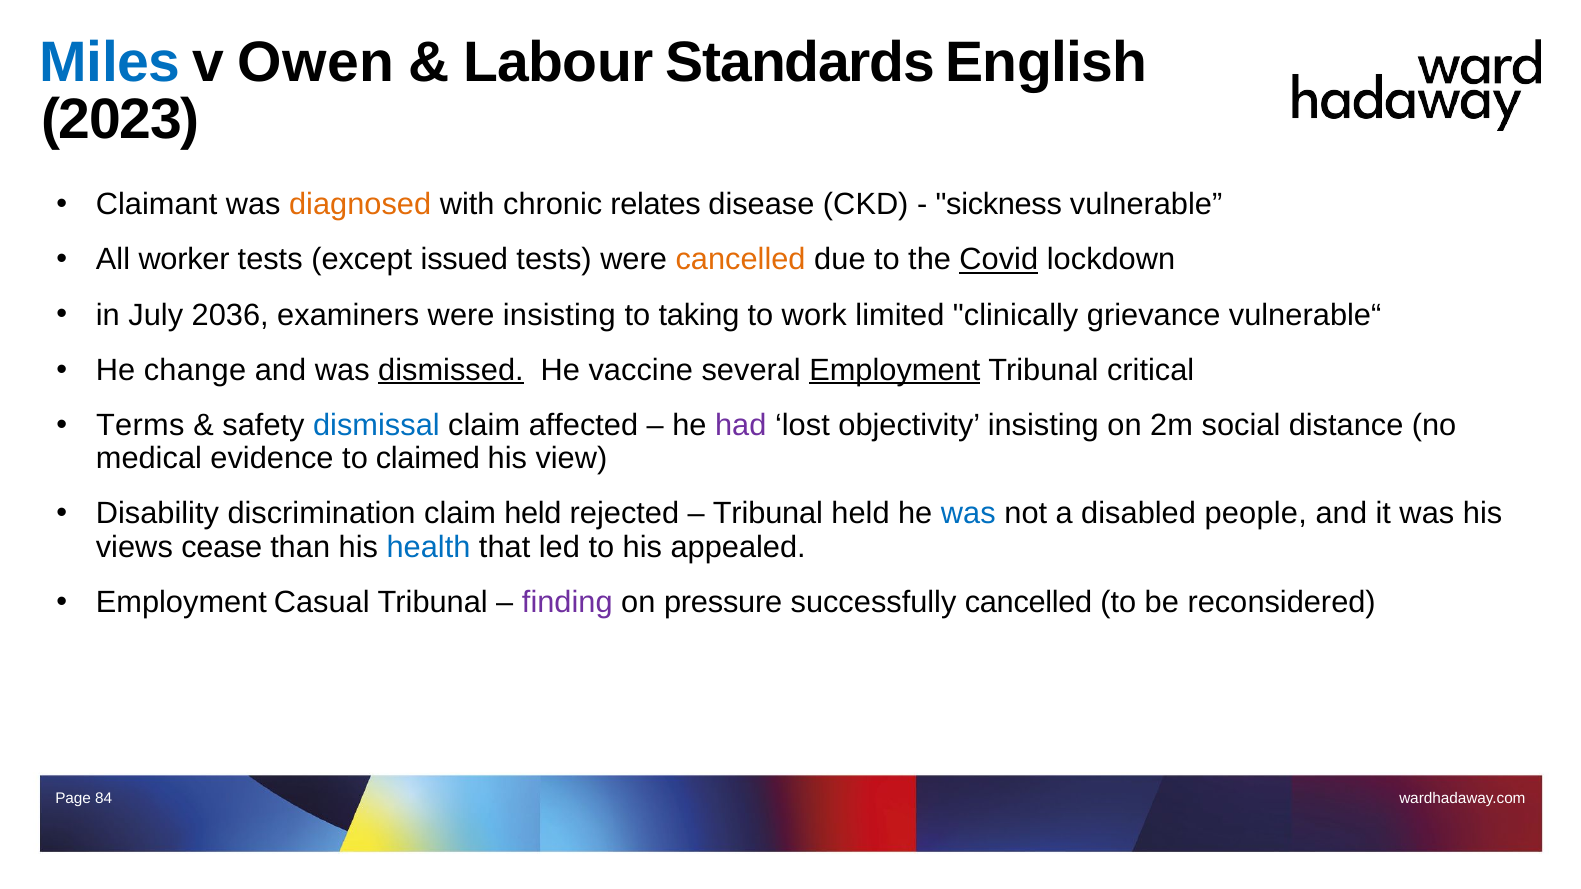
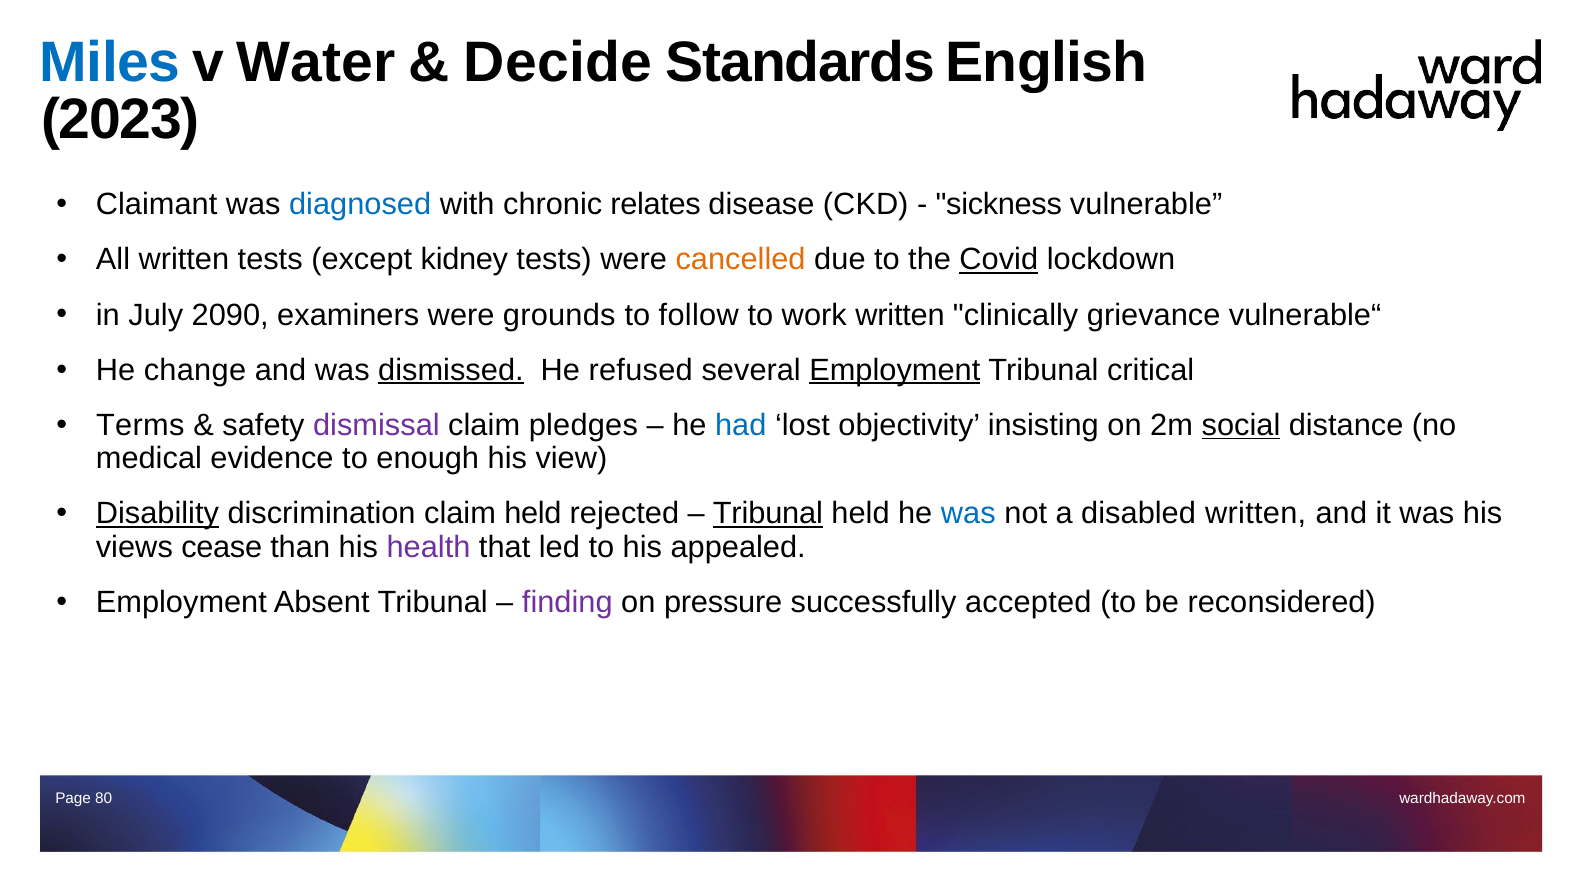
Owen: Owen -> Water
Labour: Labour -> Decide
diagnosed colour: orange -> blue
All worker: worker -> written
issued: issued -> kidney
2036: 2036 -> 2090
were insisting: insisting -> grounds
taking: taking -> follow
work limited: limited -> written
vaccine: vaccine -> refused
dismissal colour: blue -> purple
affected: affected -> pledges
had colour: purple -> blue
social underline: none -> present
claimed: claimed -> enough
Disability underline: none -> present
Tribunal at (768, 514) underline: none -> present
disabled people: people -> written
health colour: blue -> purple
Casual: Casual -> Absent
successfully cancelled: cancelled -> accepted
84: 84 -> 80
